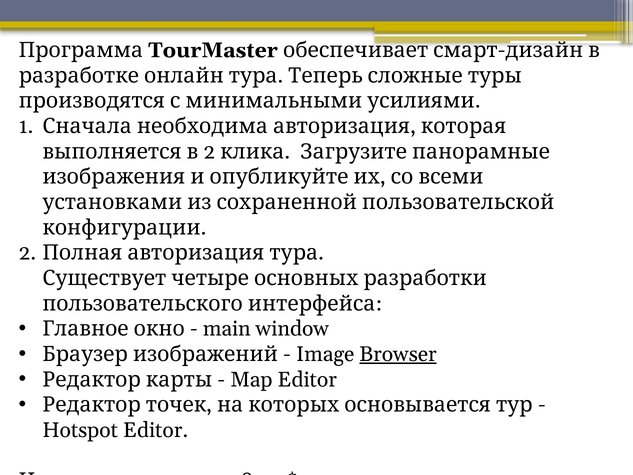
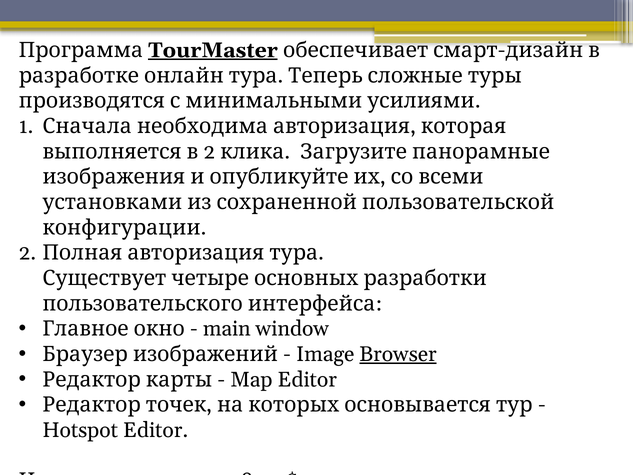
TourMaster underline: none -> present
